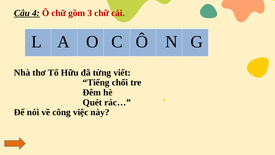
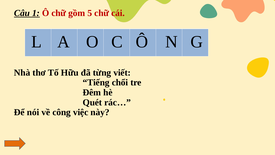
4: 4 -> 1
3: 3 -> 5
